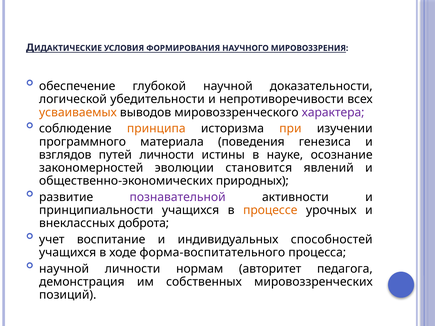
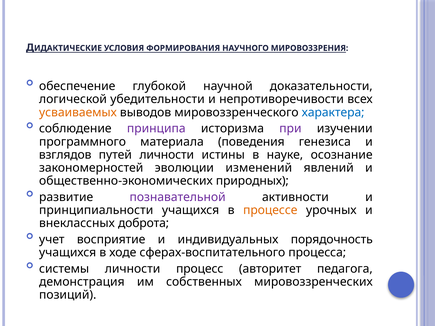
характера colour: purple -> blue
принципа colour: orange -> purple
при colour: orange -> purple
становится: становится -> изменений
воспитание: воспитание -> восприятие
способностей: способностей -> порядочность
форма-воспитательного: форма-воспитательного -> сферах-воспитательного
научной at (64, 269): научной -> системы
нормам: нормам -> процесс
